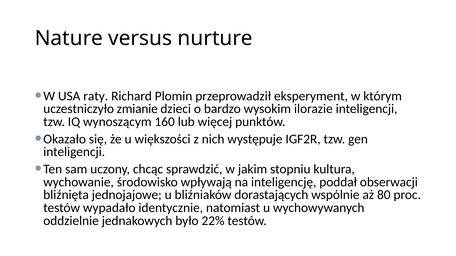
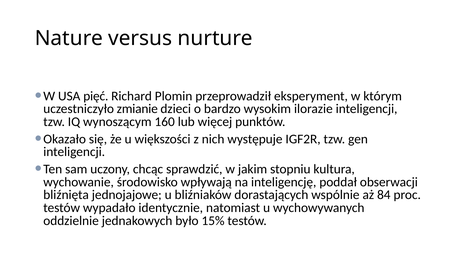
raty: raty -> pięć
80: 80 -> 84
22%: 22% -> 15%
